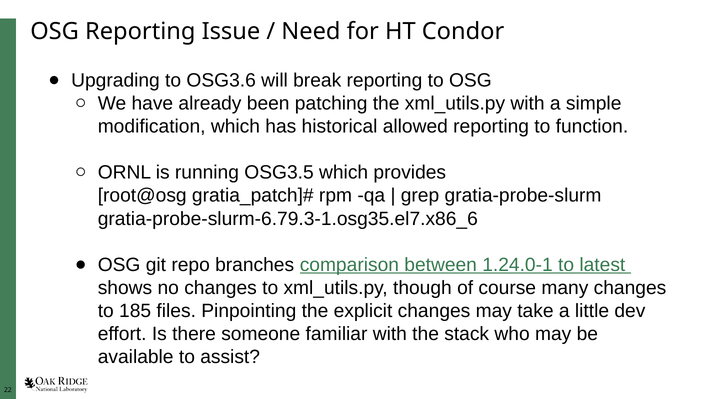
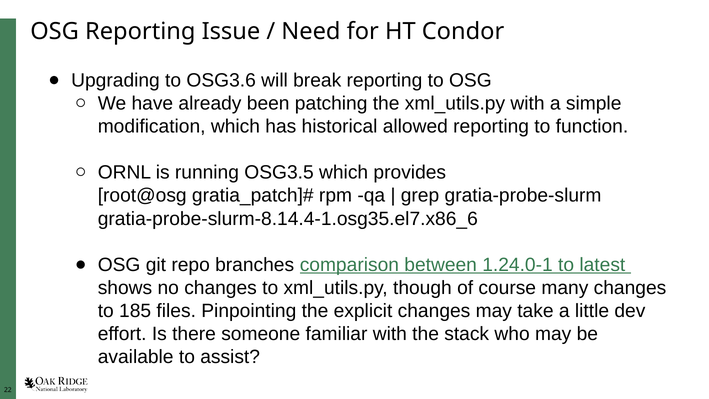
gratia-probe-slurm-6.79.3-1.osg35.el7.x86_6: gratia-probe-slurm-6.79.3-1.osg35.el7.x86_6 -> gratia-probe-slurm-8.14.4-1.osg35.el7.x86_6
